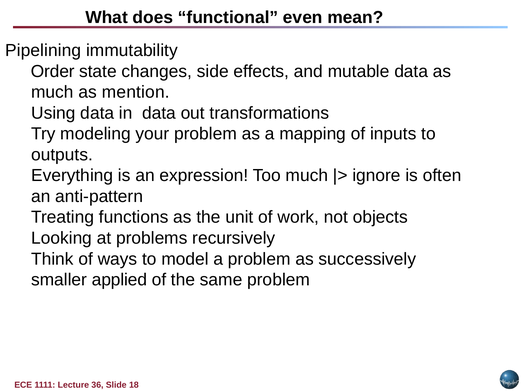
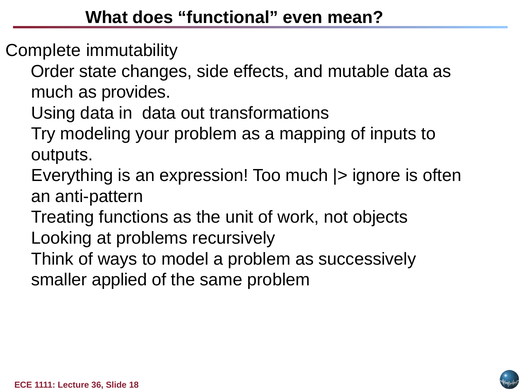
Pipelining: Pipelining -> Complete
mention: mention -> provides
